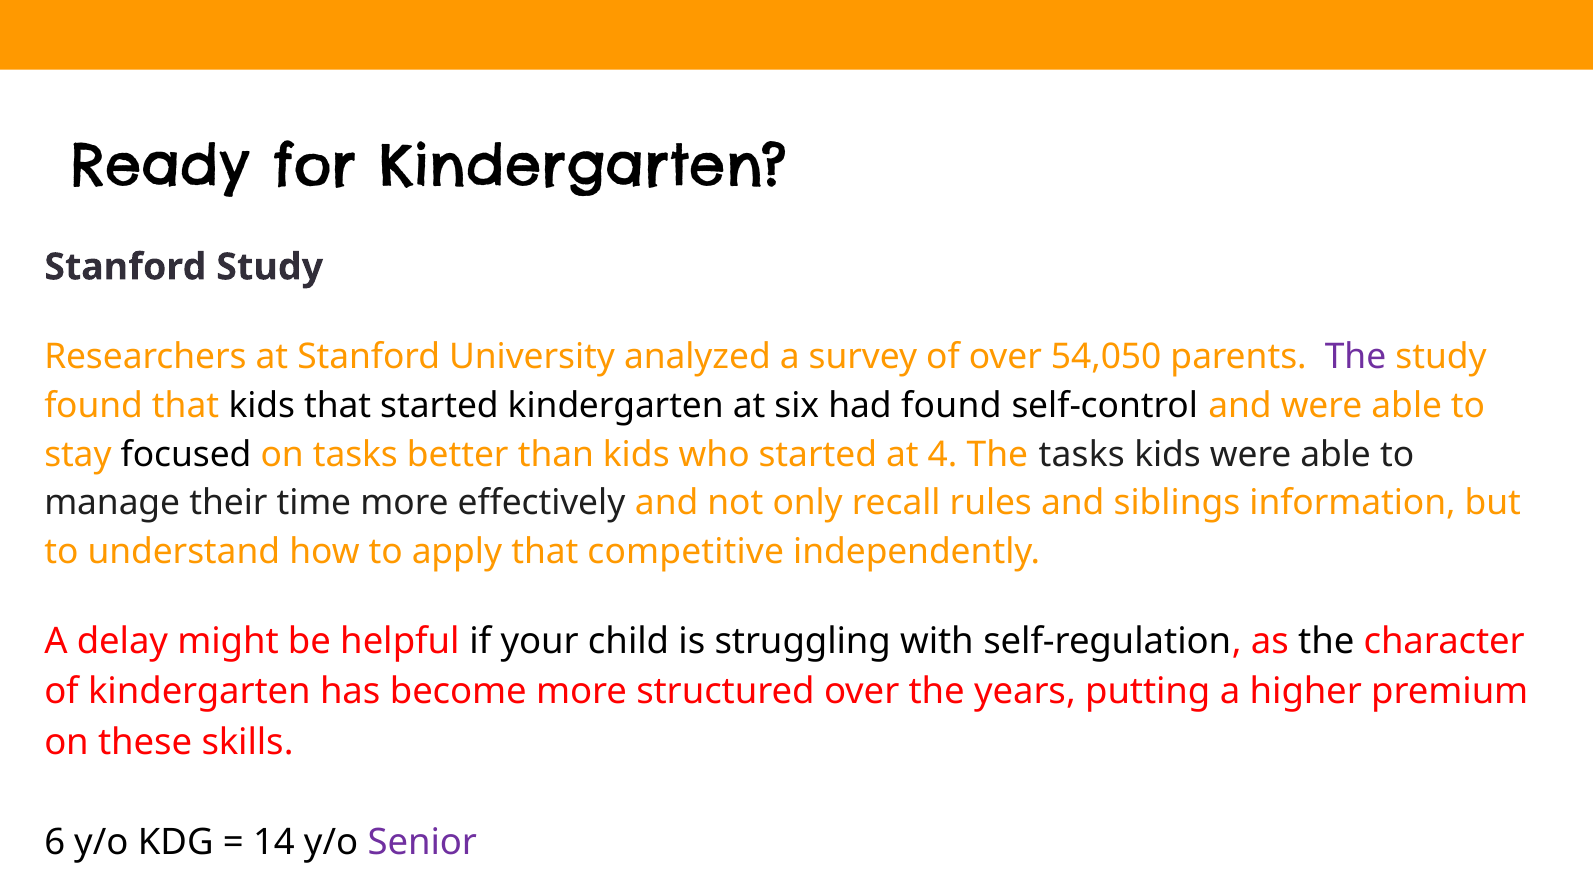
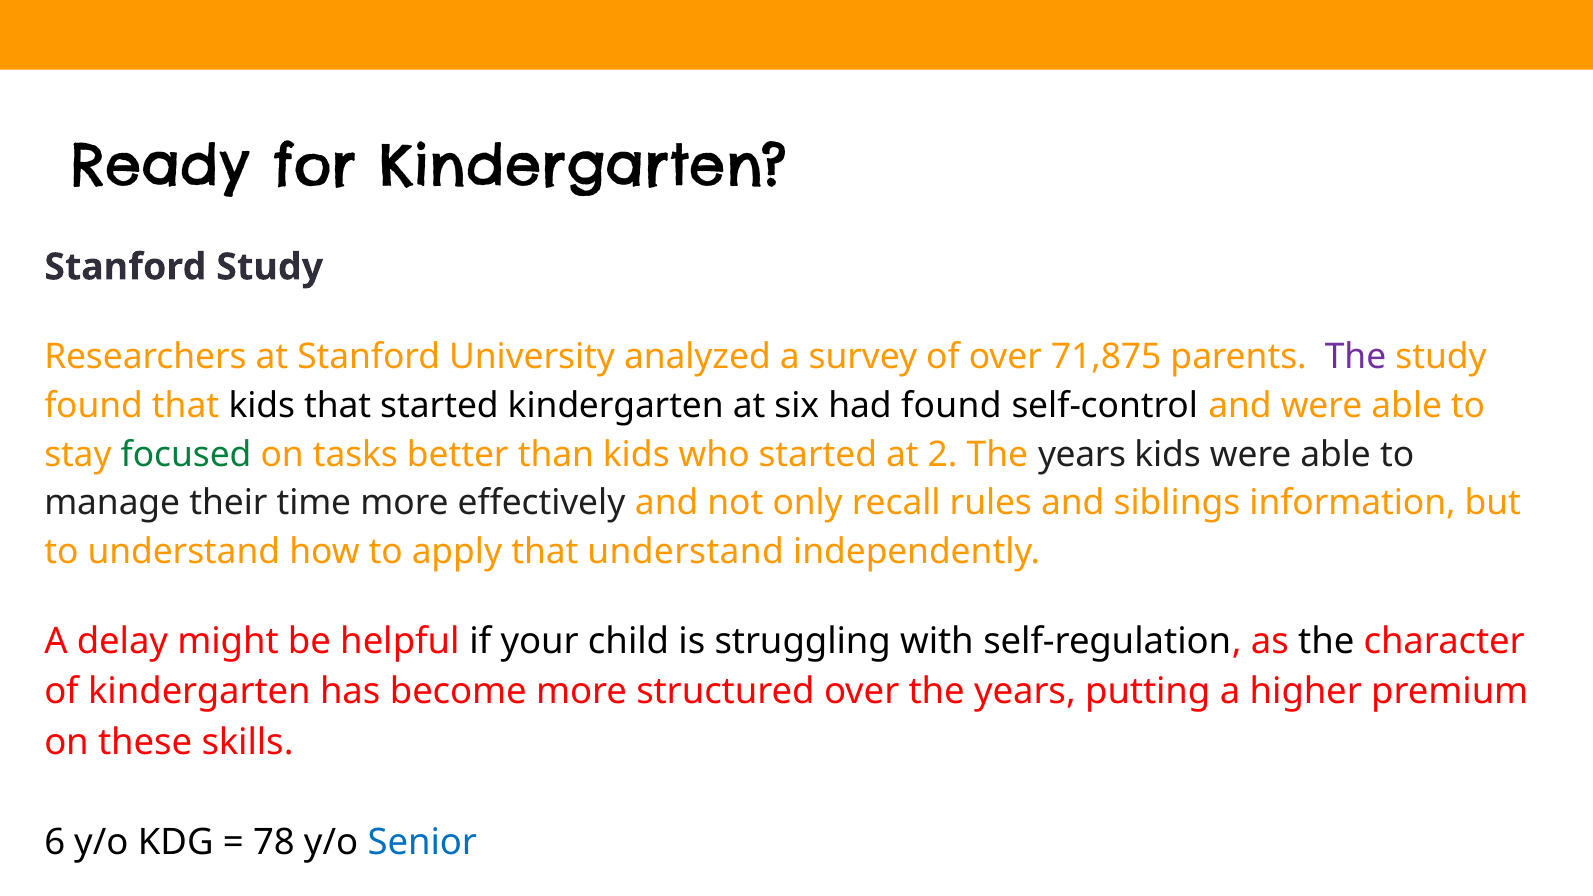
54,050: 54,050 -> 71,875
focused colour: black -> green
4: 4 -> 2
tasks at (1082, 454): tasks -> years
that competitive: competitive -> understand
14: 14 -> 78
Senior colour: purple -> blue
